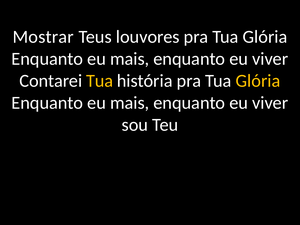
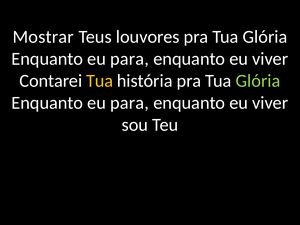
mais at (130, 59): mais -> para
Glória at (258, 81) colour: yellow -> light green
mais at (130, 103): mais -> para
